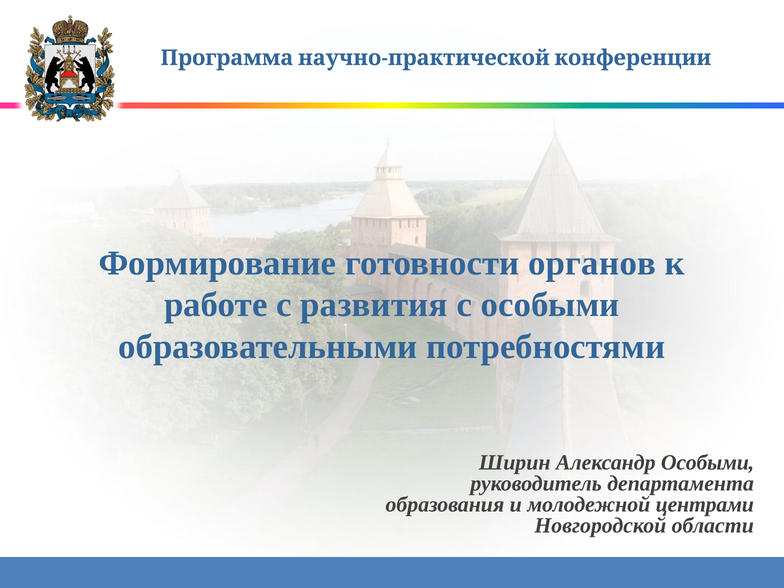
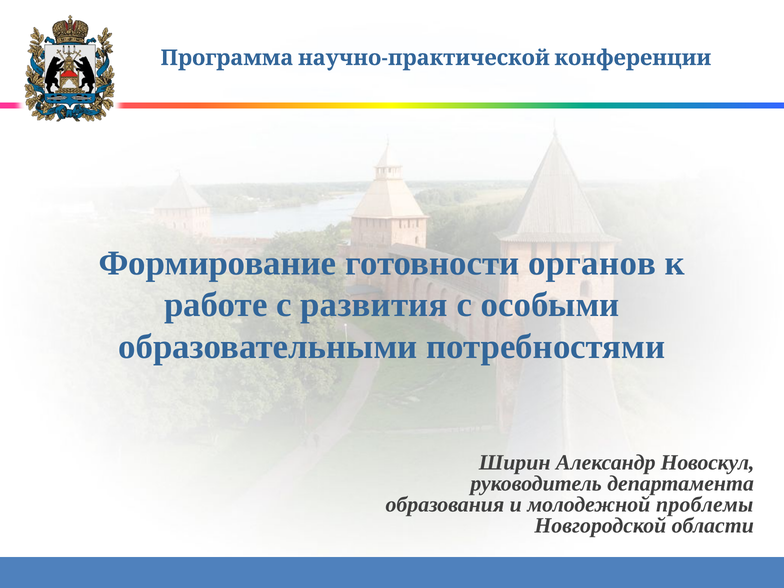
Александр Особыми: Особыми -> Новоскул
центрами: центрами -> проблемы
